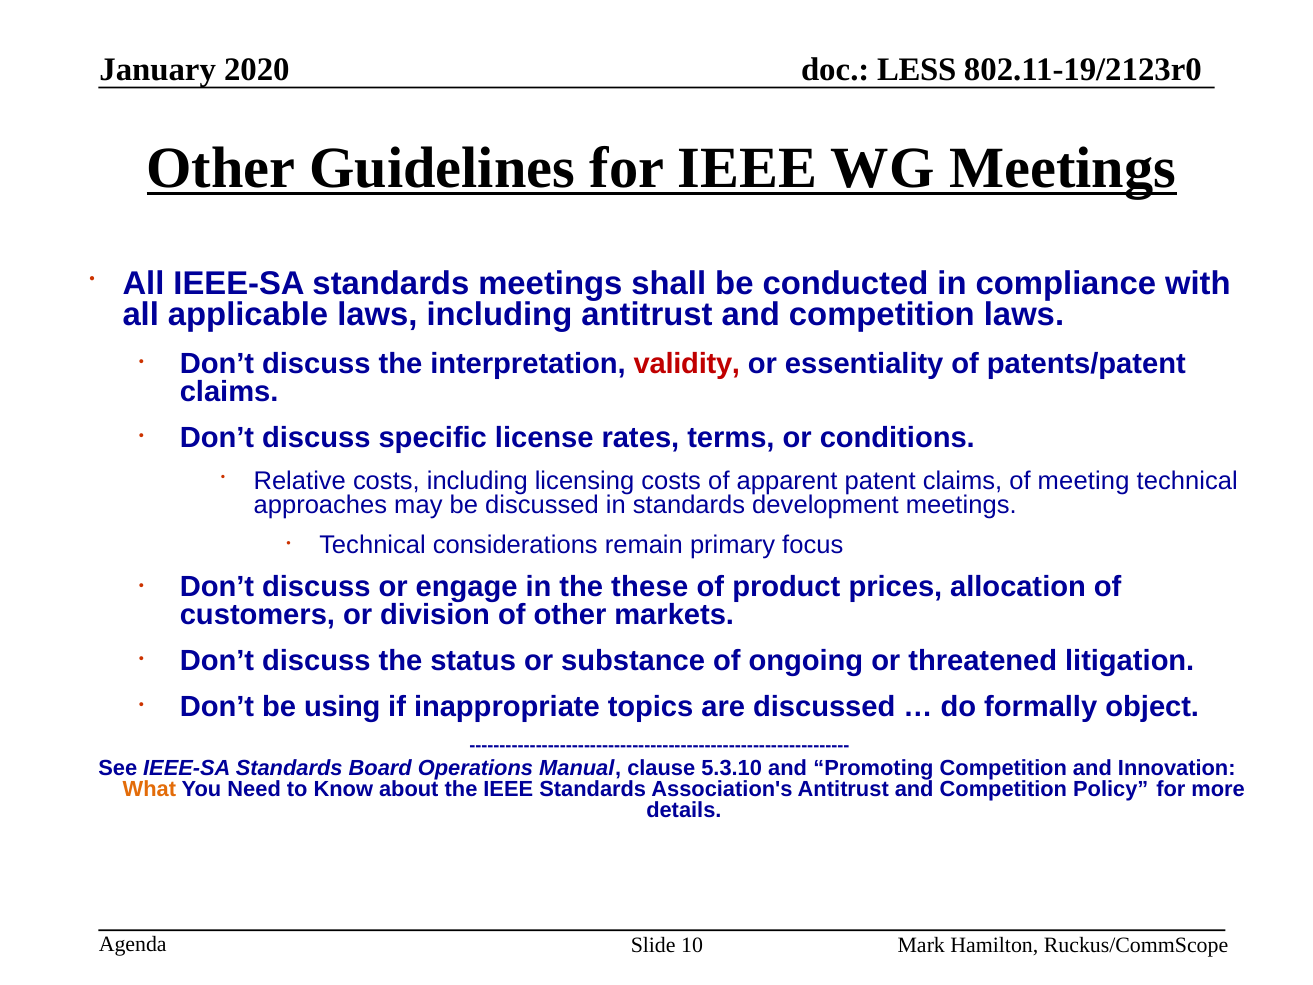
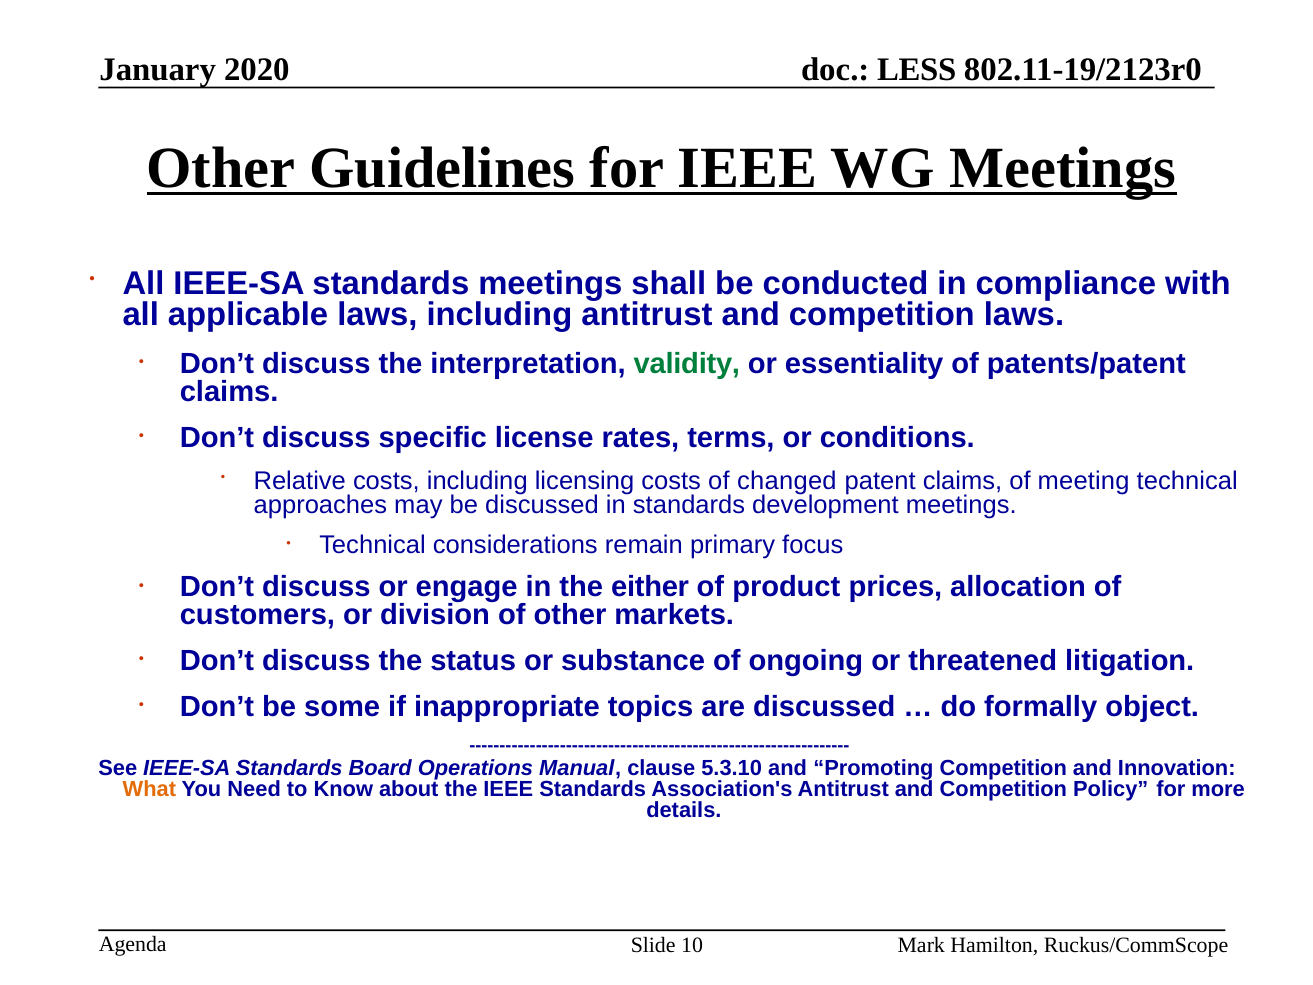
validity colour: red -> green
apparent: apparent -> changed
these: these -> either
using: using -> some
